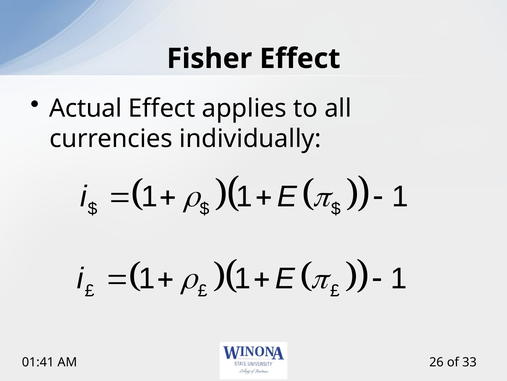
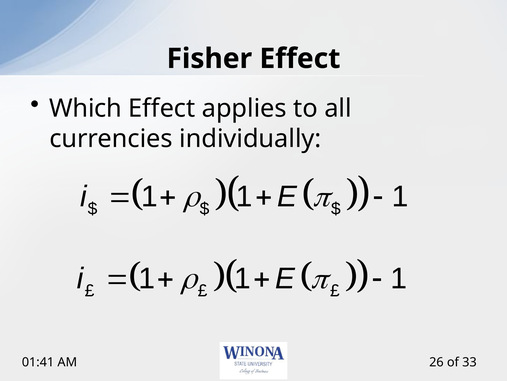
Actual: Actual -> Which
